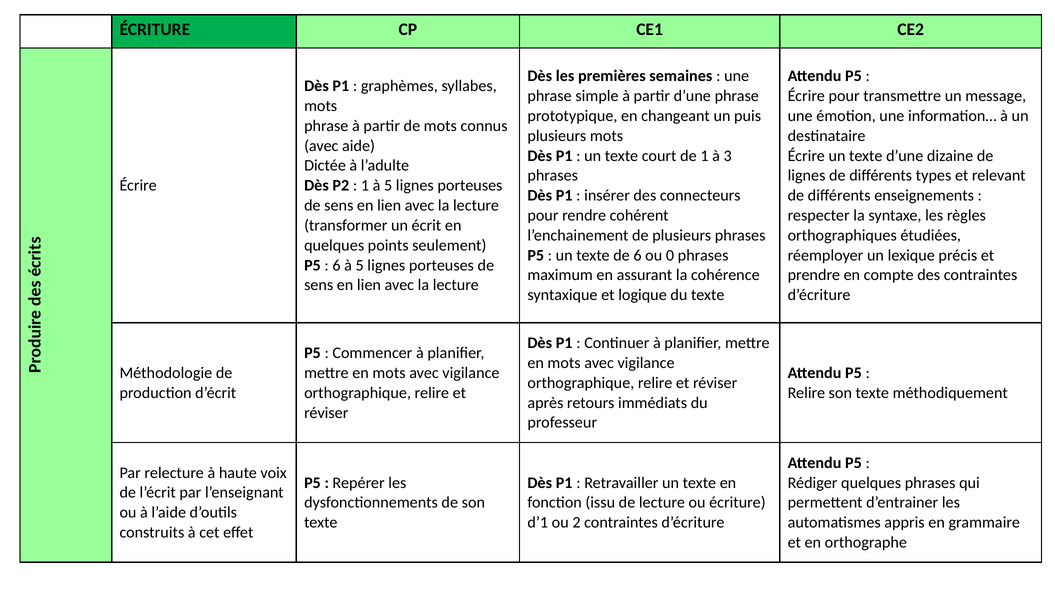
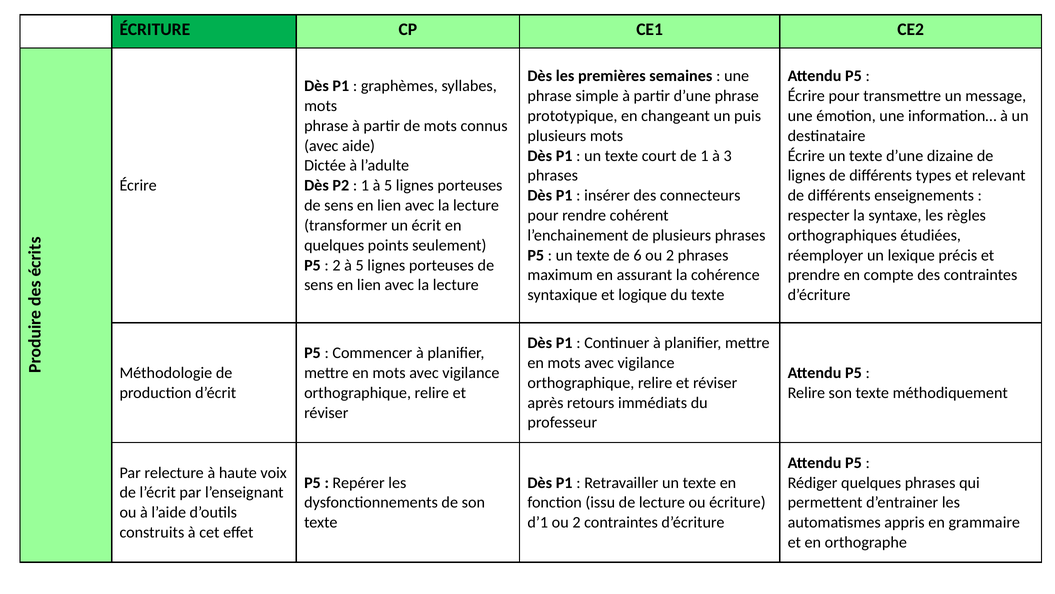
6 ou 0: 0 -> 2
6 at (336, 265): 6 -> 2
